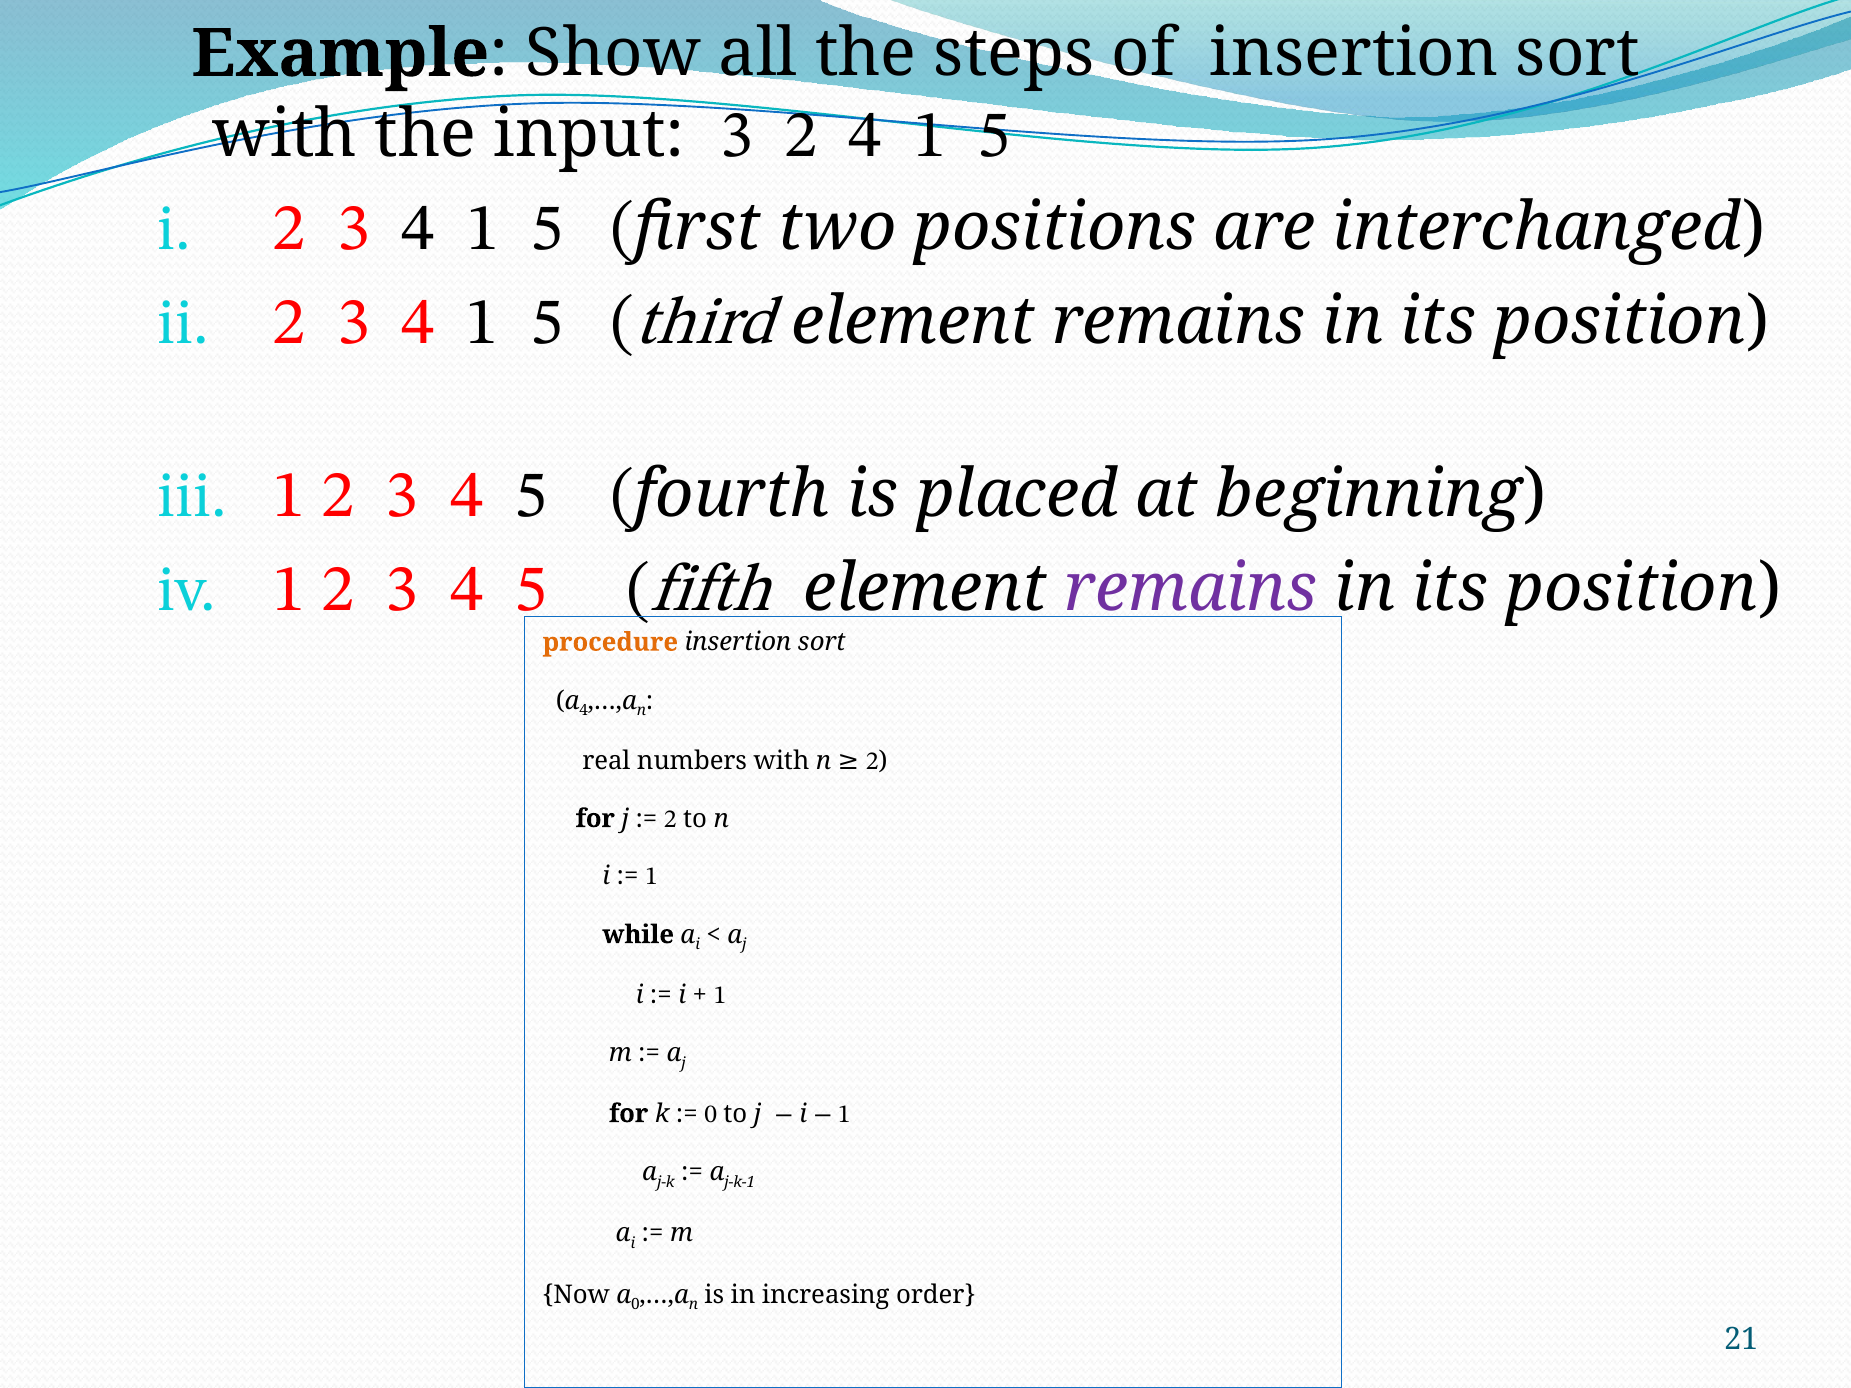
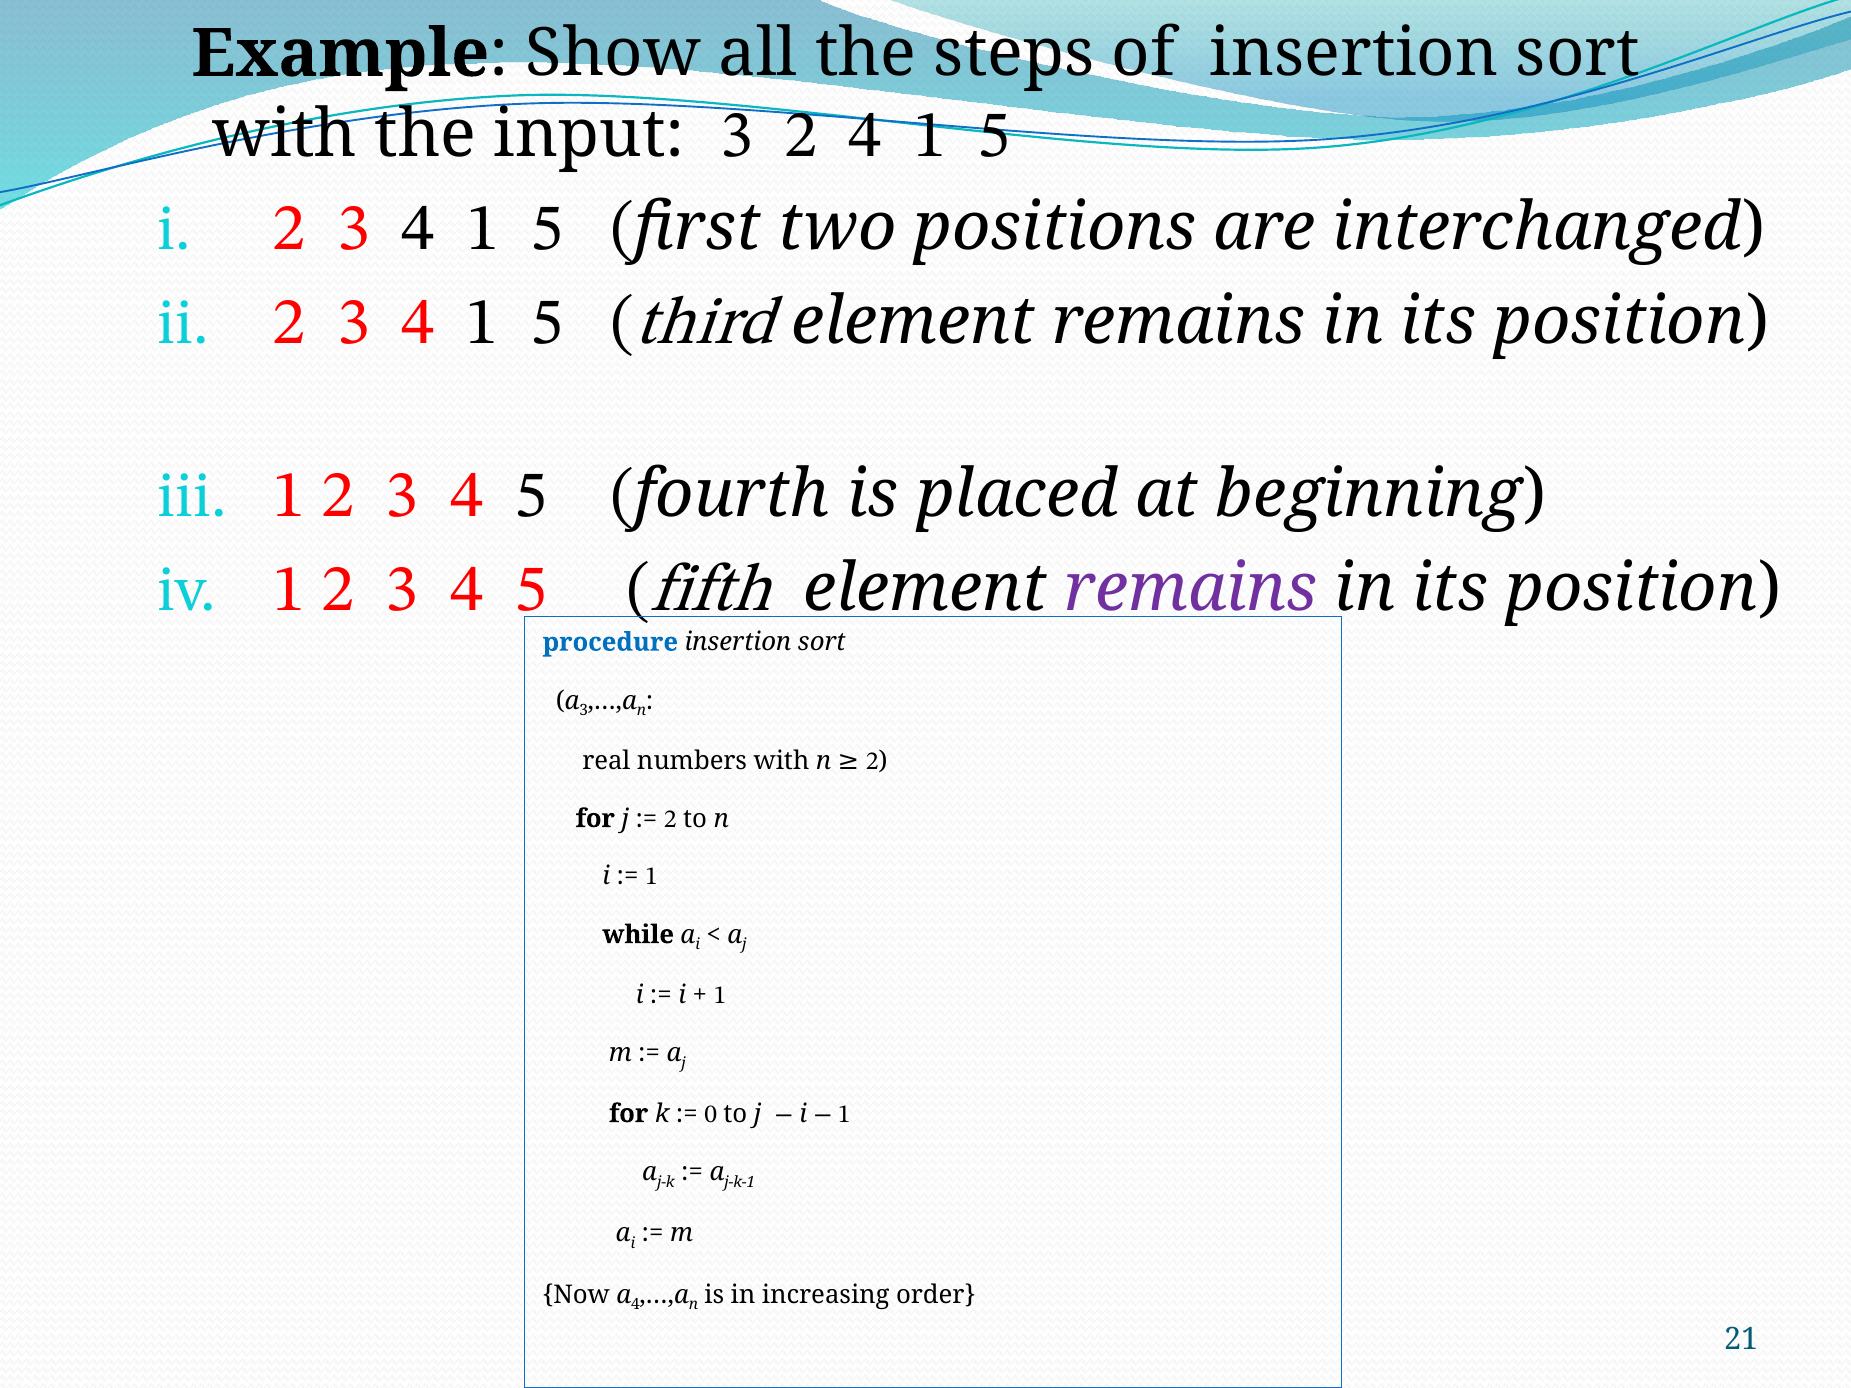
procedure colour: orange -> blue
4 at (584, 711): 4 -> 3
0 at (635, 1305): 0 -> 4
